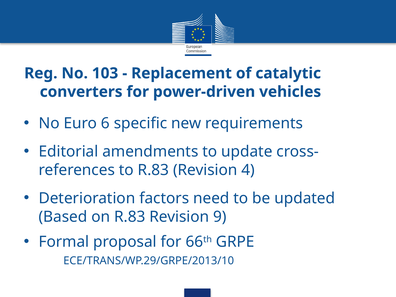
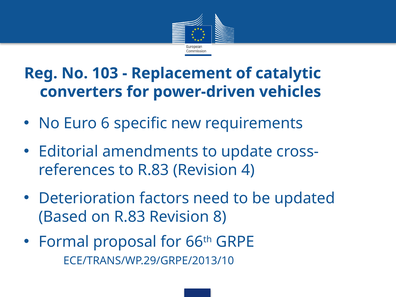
9: 9 -> 8
